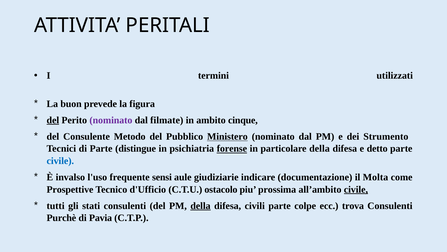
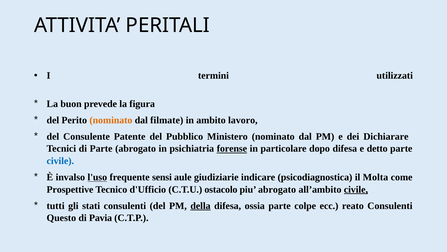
del at (53, 120) underline: present -> none
nominato at (111, 120) colour: purple -> orange
cinque: cinque -> lavoro
Metodo: Metodo -> Patente
Ministero underline: present -> none
Strumento: Strumento -> Dichiarare
Parte distingue: distingue -> abrogato
particolare della: della -> dopo
l'uso underline: none -> present
documentazione: documentazione -> psicodiagnostica
piu prossima: prossima -> abrogato
civili: civili -> ossia
trova: trova -> reato
Purchè: Purchè -> Questo
